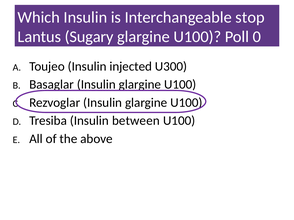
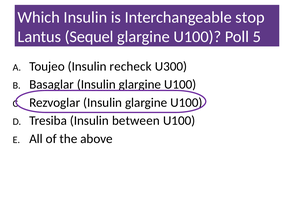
Sugary: Sugary -> Sequel
0: 0 -> 5
injected: injected -> recheck
